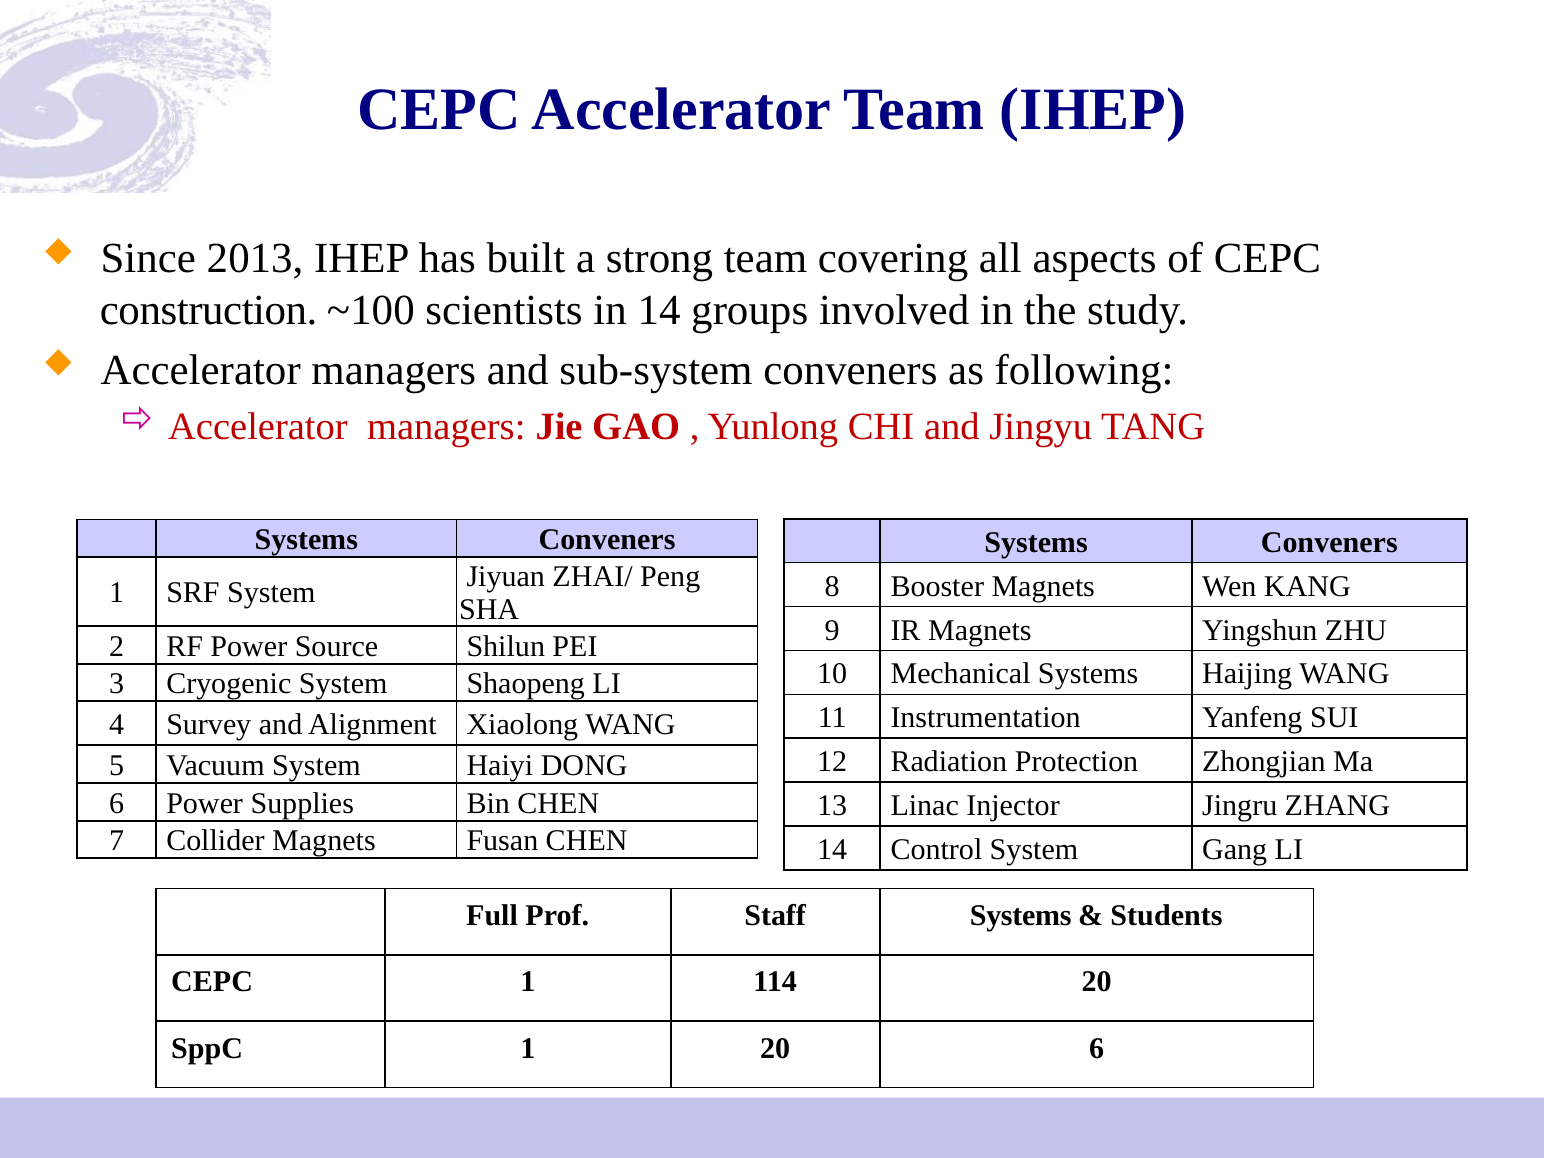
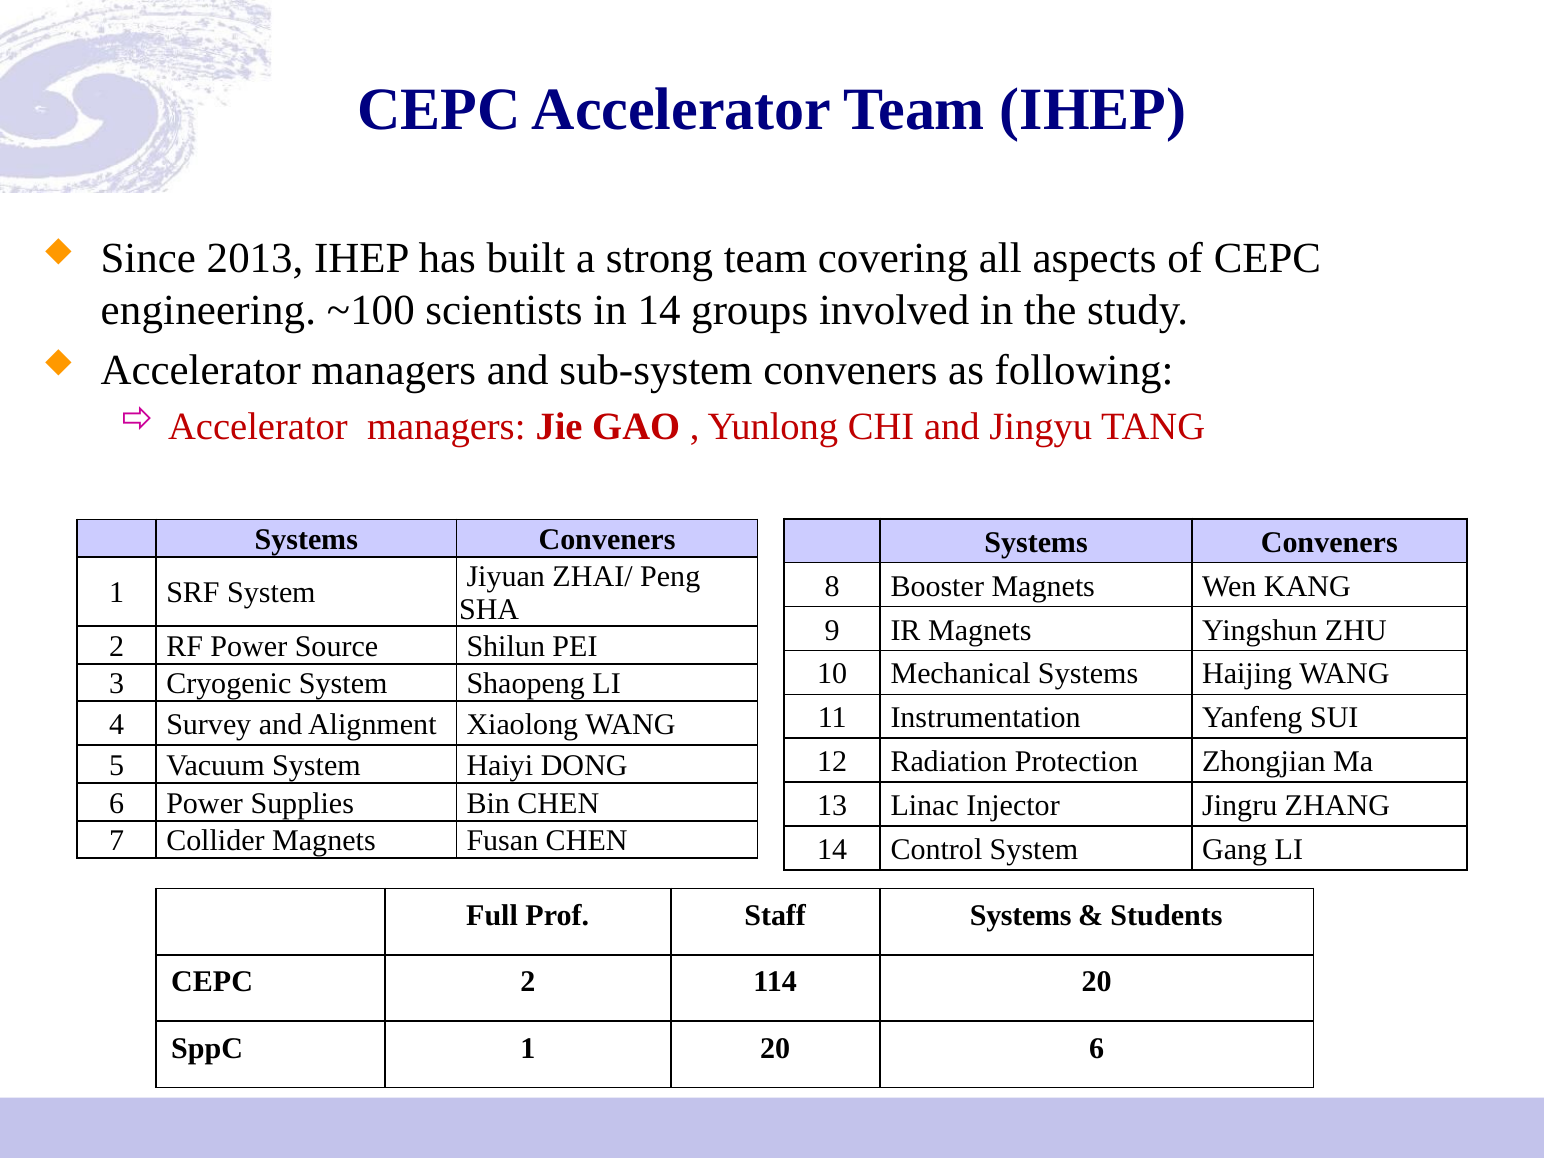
construction: construction -> engineering
CEPC 1: 1 -> 2
